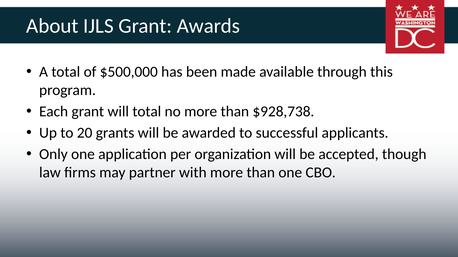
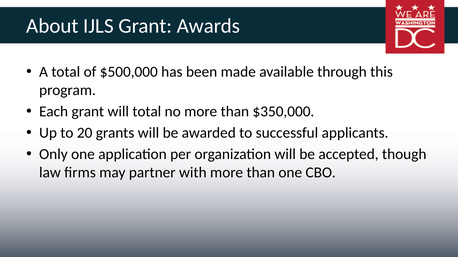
$928,738: $928,738 -> $350,000
